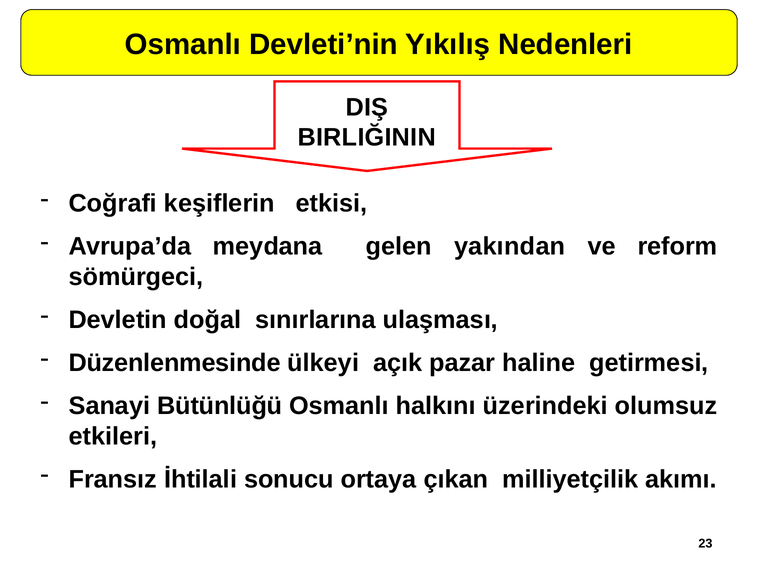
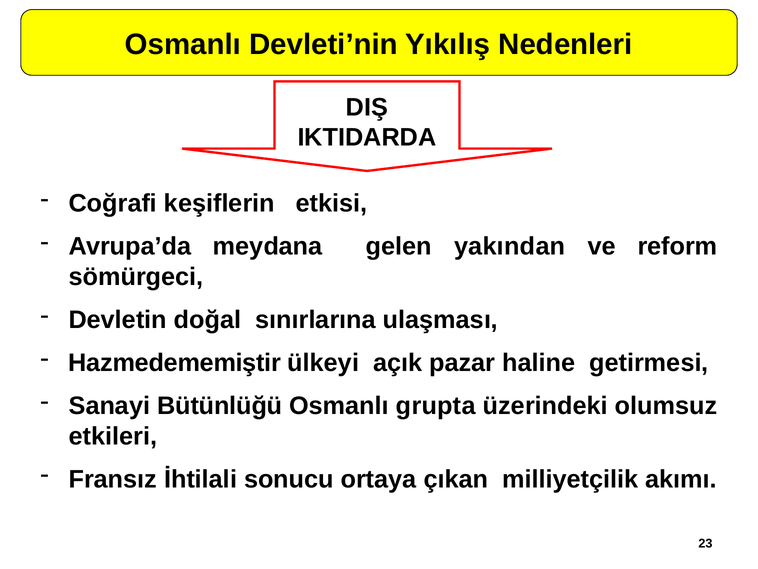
BIRLIĞININ: BIRLIĞININ -> IKTIDARDA
Düzenlenmesinde: Düzenlenmesinde -> Hazmedememiştir
halkını: halkını -> grupta
